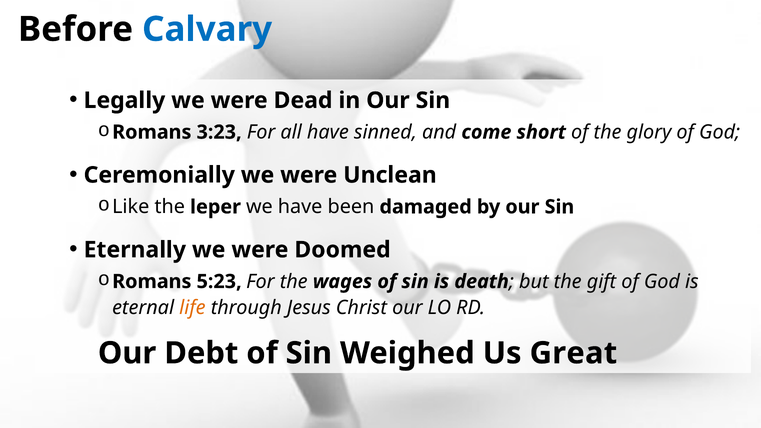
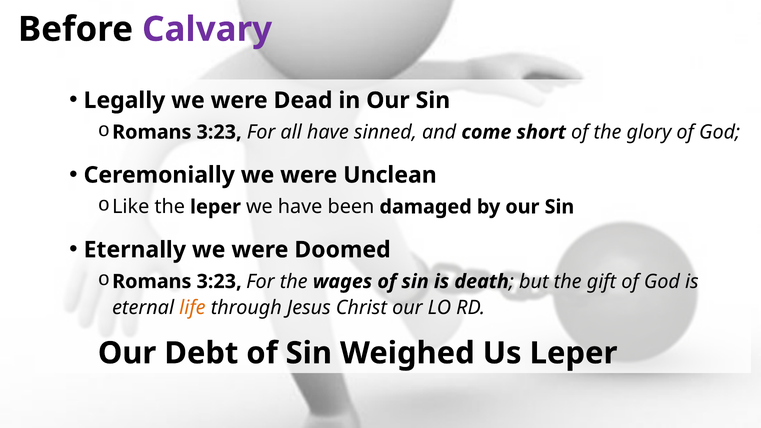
Calvary colour: blue -> purple
5:23 at (219, 282): 5:23 -> 3:23
Us Great: Great -> Leper
